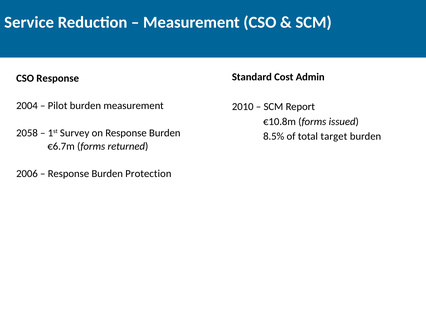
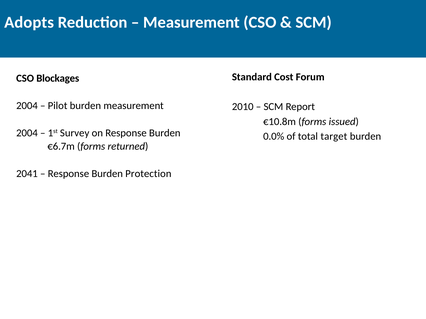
Service: Service -> Adopts
Admin: Admin -> Forum
CSO Response: Response -> Blockages
2058 at (27, 133): 2058 -> 2004
8.5%: 8.5% -> 0.0%
2006: 2006 -> 2041
